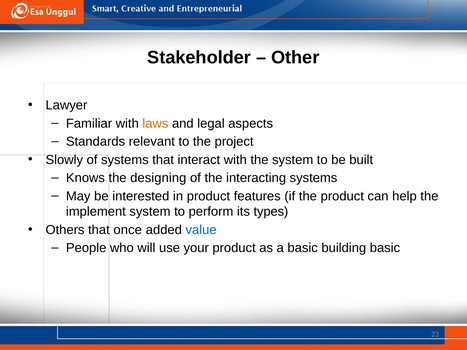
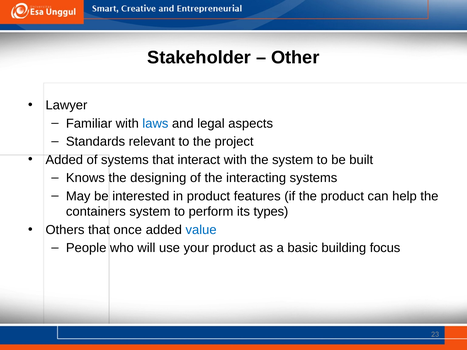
laws colour: orange -> blue
Slowly at (64, 160): Slowly -> Added
implement: implement -> containers
building basic: basic -> focus
